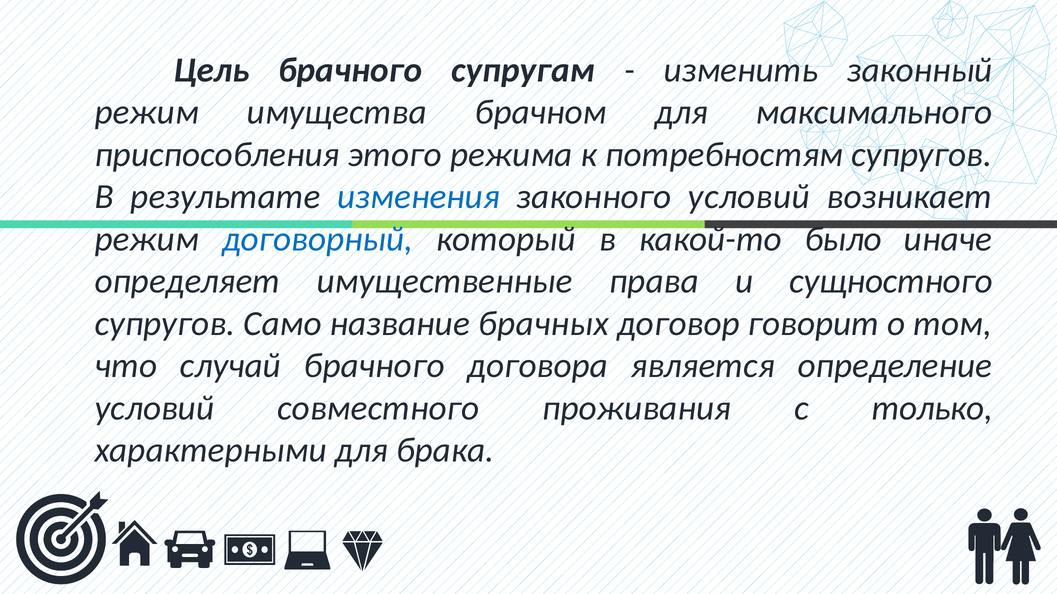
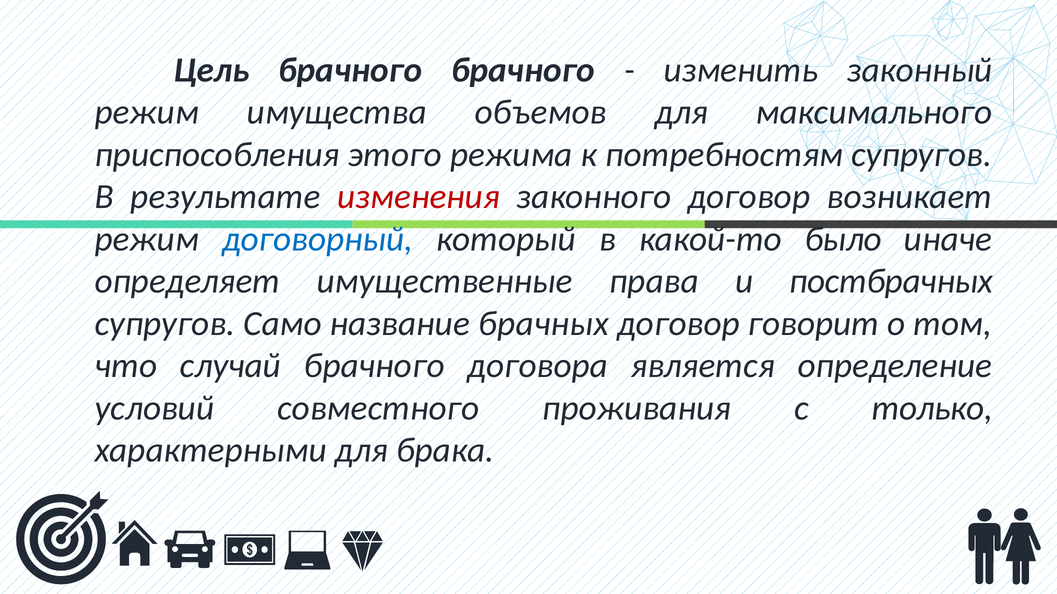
брачного супругам: супругам -> брачного
брачном: брачном -> объемов
изменения colour: blue -> red
законного условий: условий -> договор
сущностного: сущностного -> постбрачных
